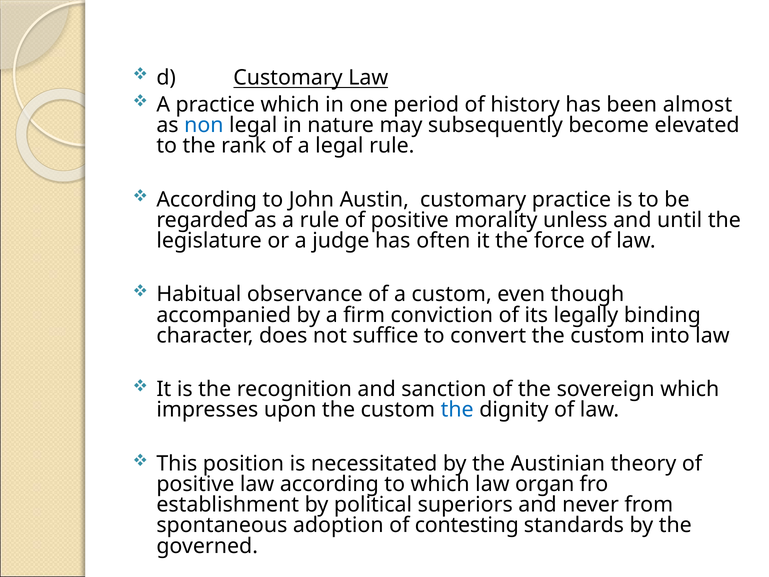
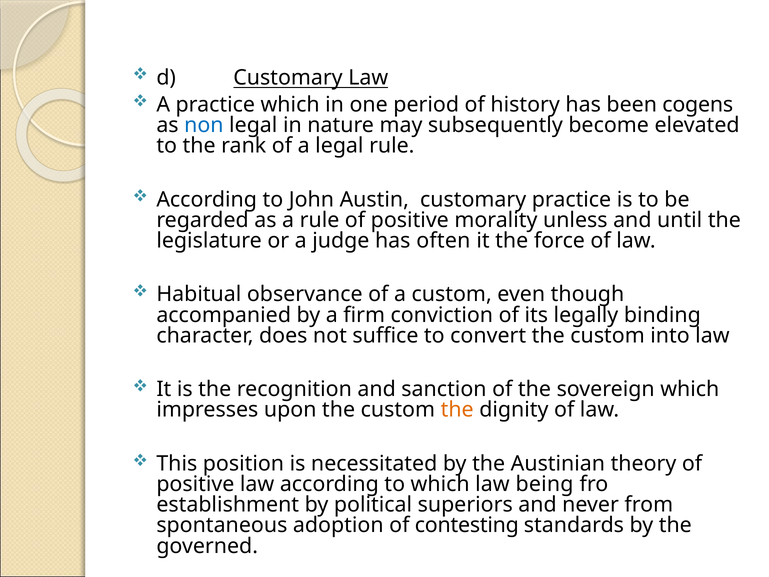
almost: almost -> cogens
the at (457, 410) colour: blue -> orange
organ: organ -> being
